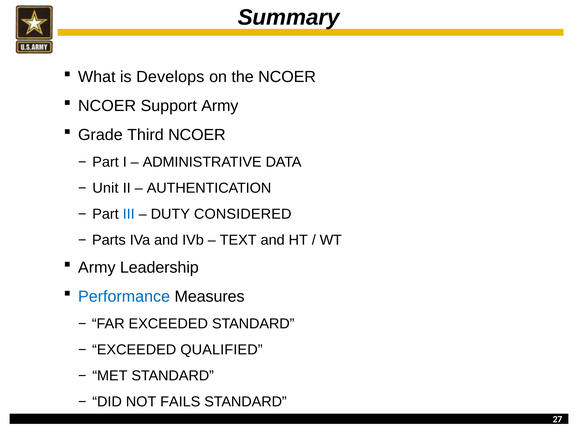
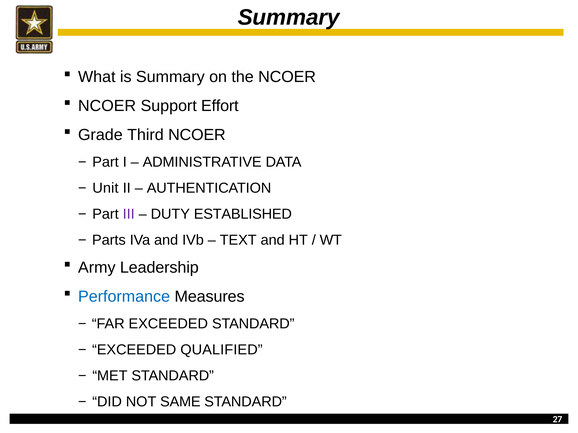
is Develops: Develops -> Summary
Support Army: Army -> Effort
III colour: blue -> purple
CONSIDERED: CONSIDERED -> ESTABLISHED
FAILS: FAILS -> SAME
